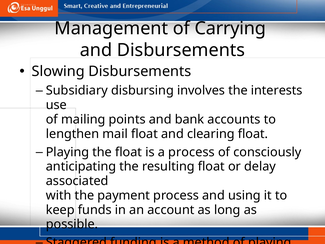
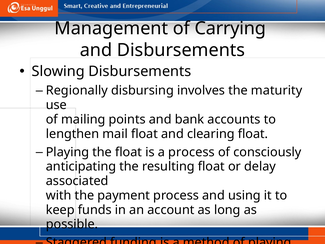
Subsidiary: Subsidiary -> Regionally
interests: interests -> maturity
